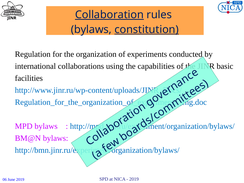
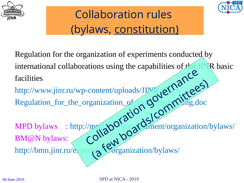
Collaboration underline: present -> none
